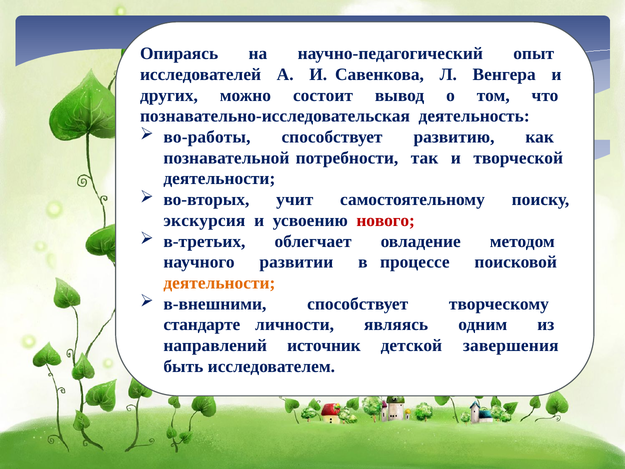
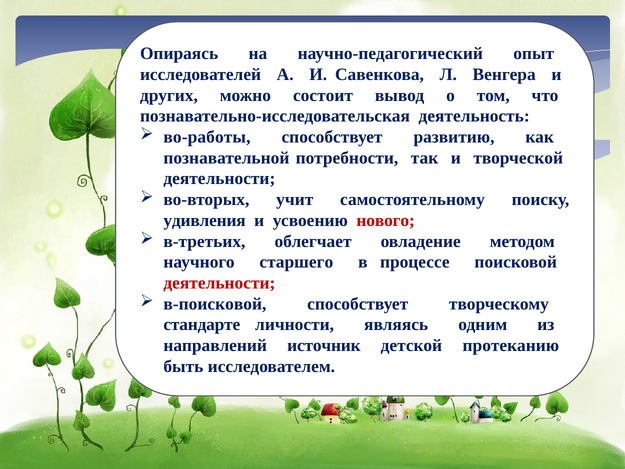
экскурсия: экскурсия -> удивления
развитии: развитии -> старшего
деятельности at (219, 283) colour: orange -> red
в-внешними: в-внешними -> в-поисковой
завершения: завершения -> протеканию
